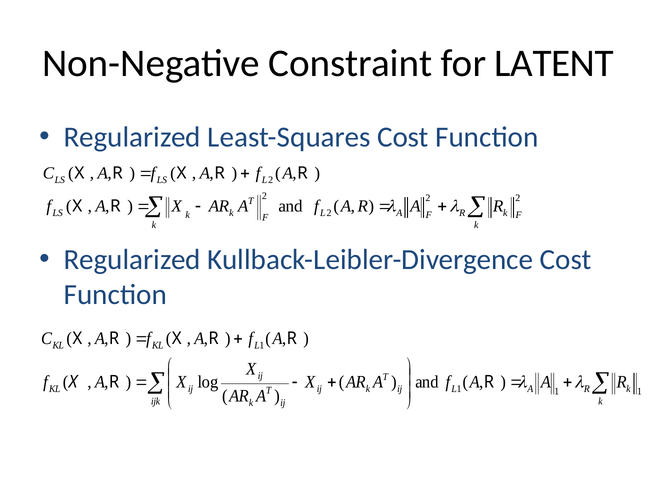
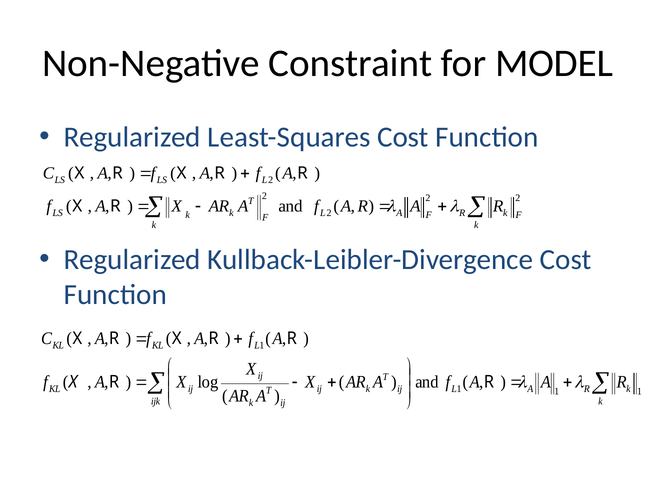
LATENT: LATENT -> MODEL
